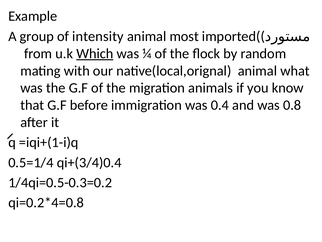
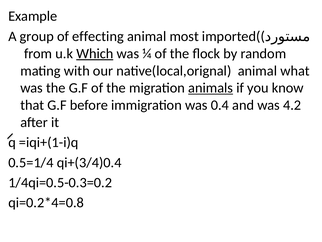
intensity: intensity -> effecting
animals underline: none -> present
0.8: 0.8 -> 4.2
